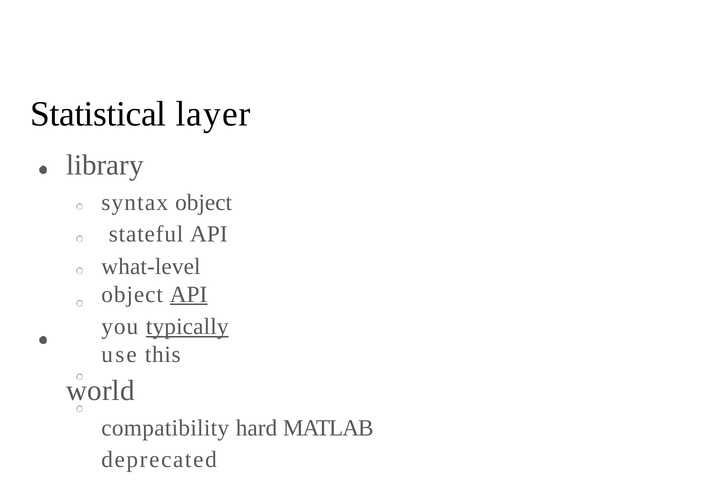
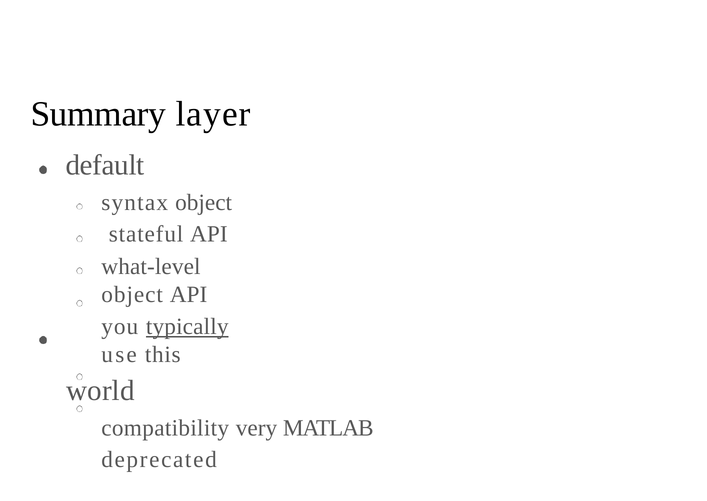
Statistical: Statistical -> Summary
library: library -> default
API at (189, 294) underline: present -> none
hard: hard -> very
